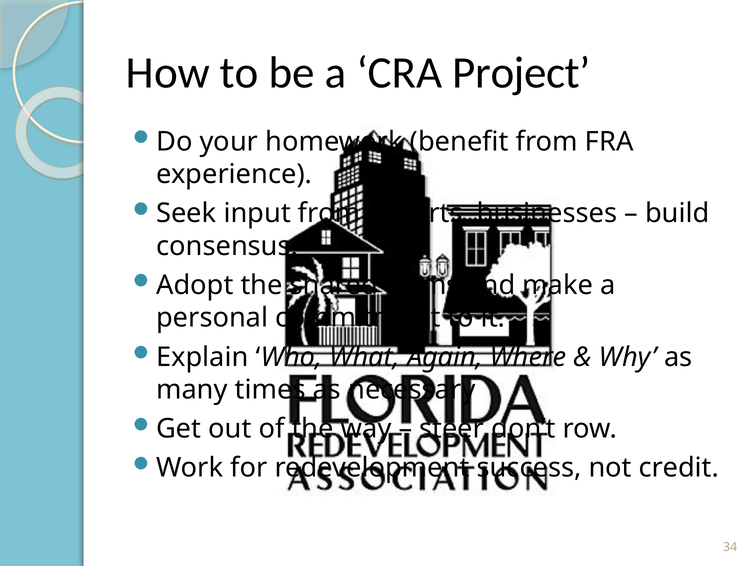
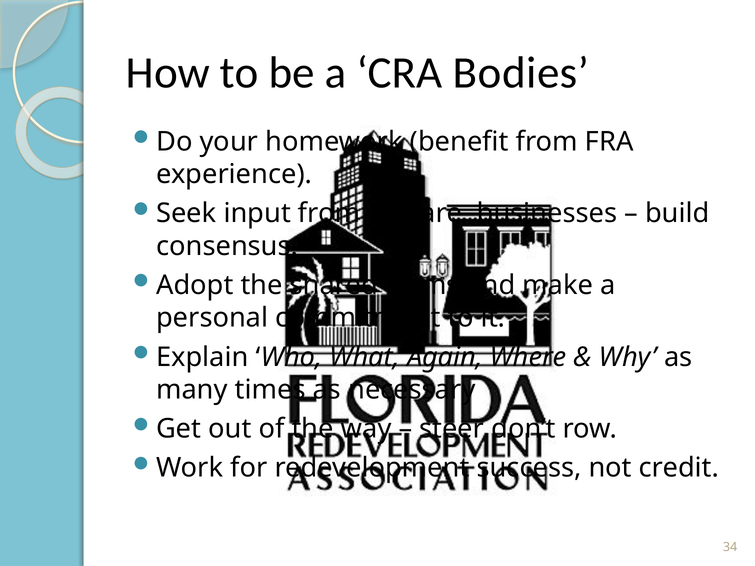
Project: Project -> Bodies
experts: experts -> welfare
